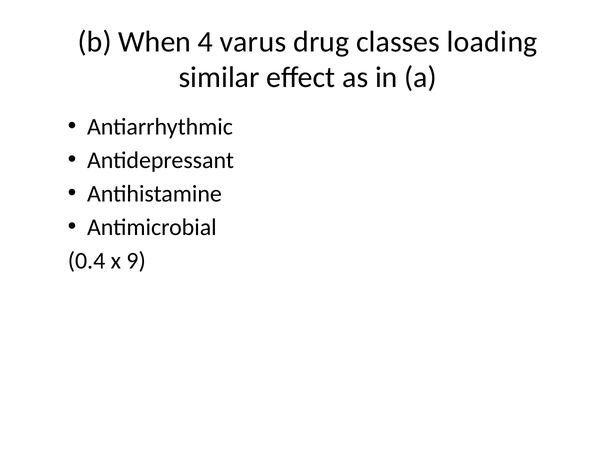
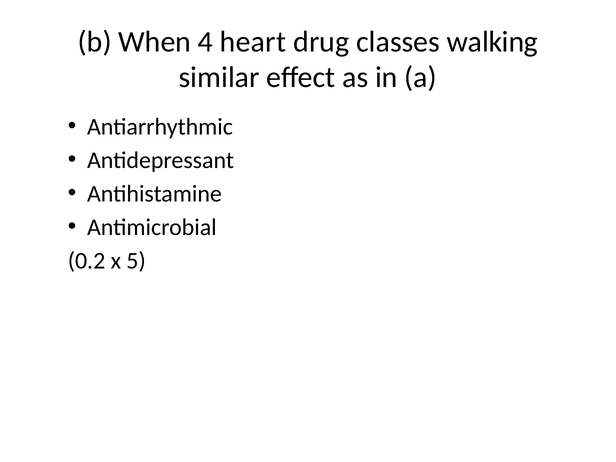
varus: varus -> heart
loading: loading -> walking
0.4: 0.4 -> 0.2
9: 9 -> 5
